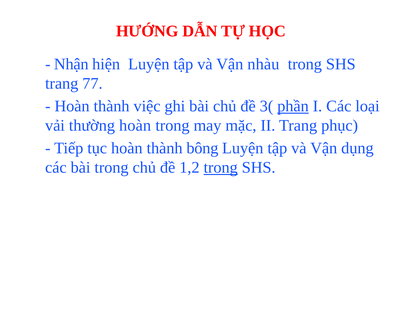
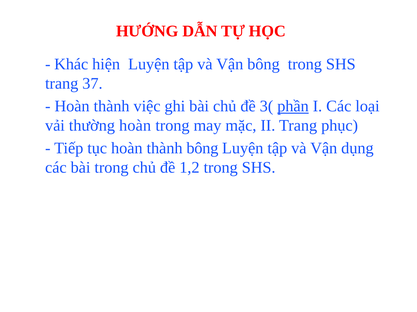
Nhận: Nhận -> Khác
Vận nhàu: nhàu -> bông
77: 77 -> 37
trong at (221, 168) underline: present -> none
